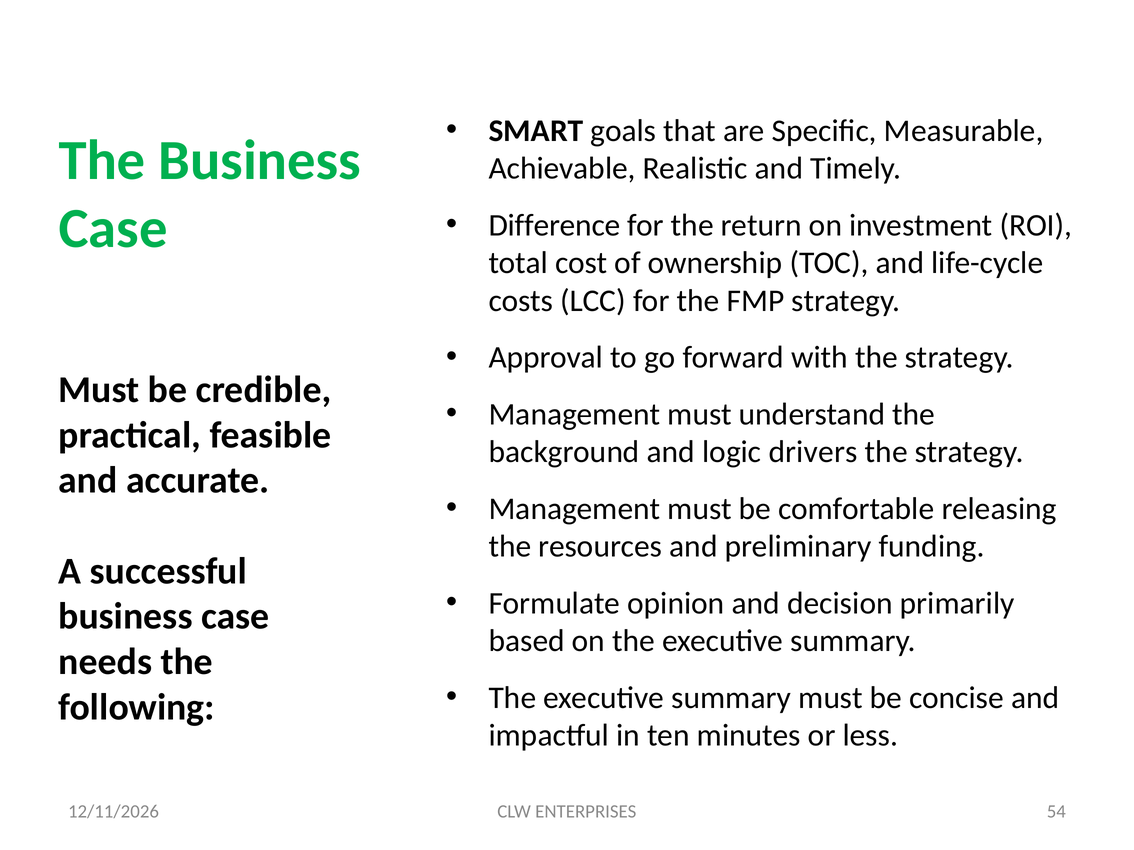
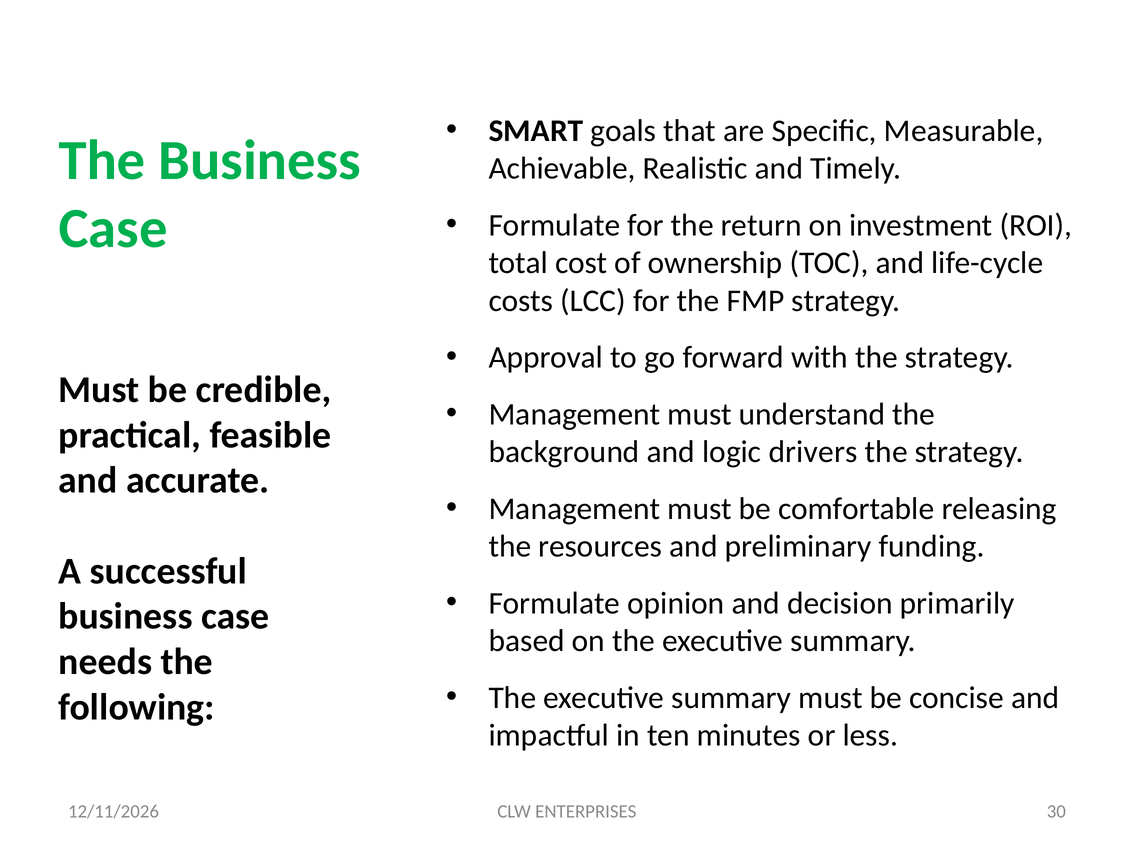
Difference at (554, 225): Difference -> Formulate
54: 54 -> 30
